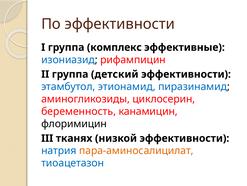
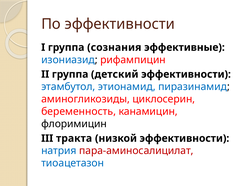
комплекс: комплекс -> сознания
тканях: тканях -> тракта
пара-аминосалицилат colour: orange -> red
